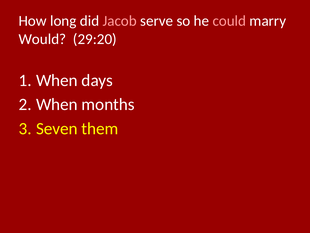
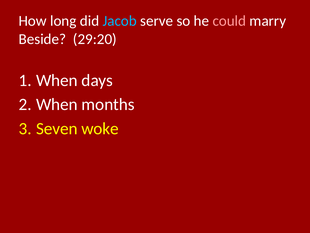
Jacob colour: pink -> light blue
Would: Would -> Beside
them: them -> woke
